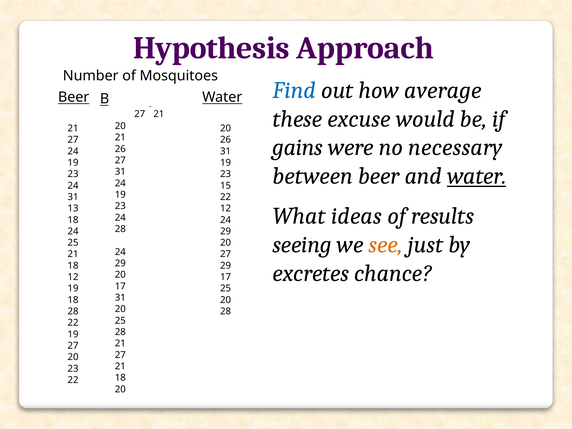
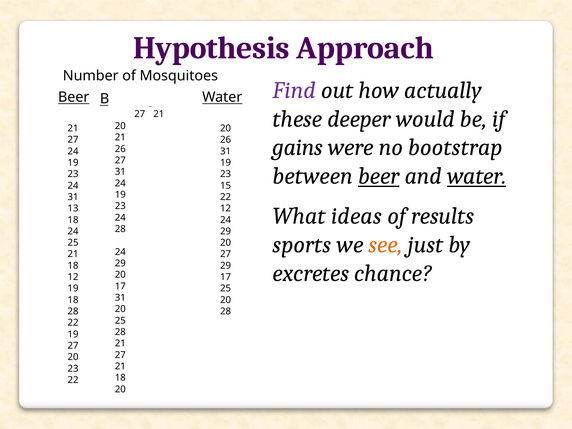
Find colour: blue -> purple
average: average -> actually
excuse: excuse -> deeper
necessary: necessary -> bootstrap
beer at (379, 176) underline: none -> present
seeing: seeing -> sports
